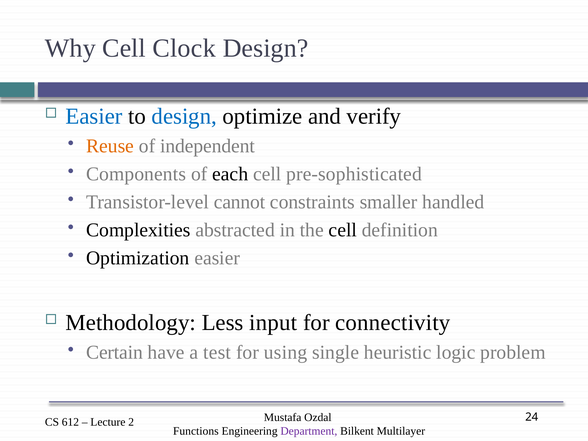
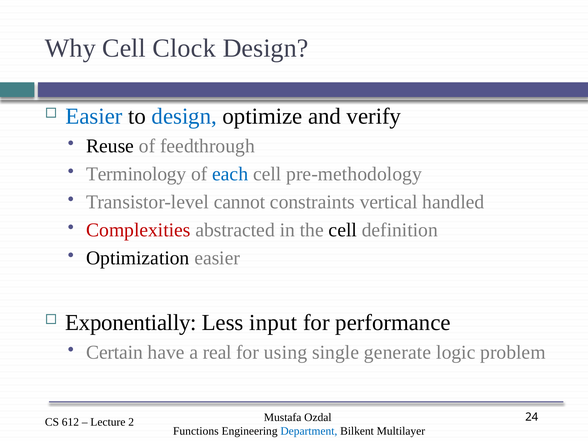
Reuse colour: orange -> black
independent: independent -> feedthrough
Components: Components -> Terminology
each colour: black -> blue
pre-sophisticated: pre-sophisticated -> pre-methodology
smaller: smaller -> vertical
Complexities colour: black -> red
Methodology: Methodology -> Exponentially
connectivity: connectivity -> performance
test: test -> real
heuristic: heuristic -> generate
Department colour: purple -> blue
